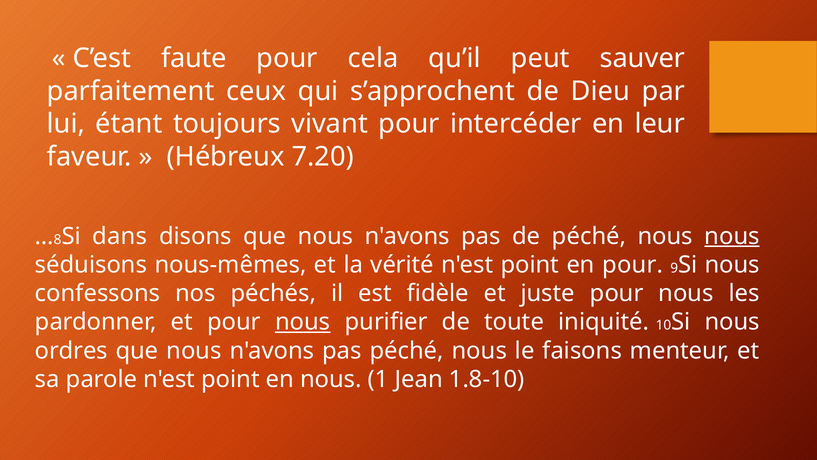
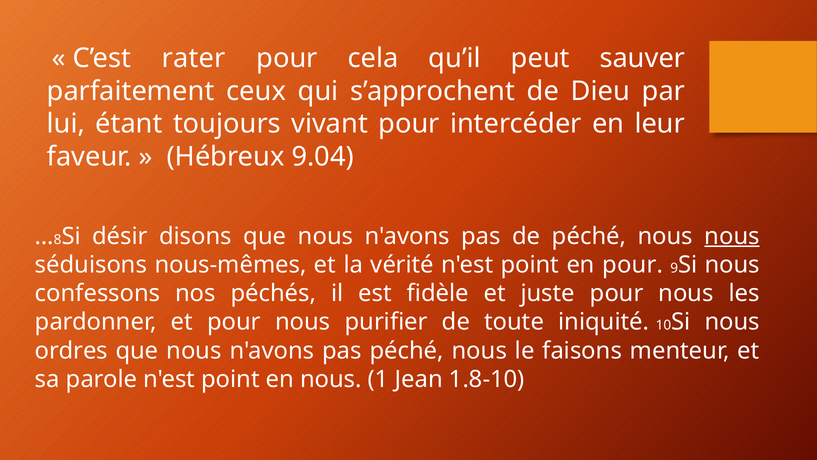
faute: faute -> rater
7.20: 7.20 -> 9.04
dans: dans -> désir
nous at (303, 322) underline: present -> none
